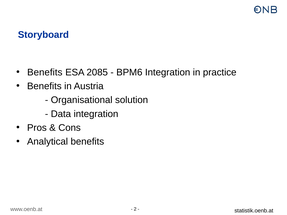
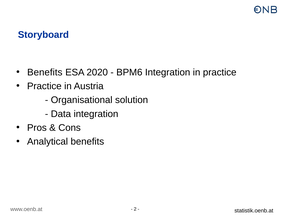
2085: 2085 -> 2020
Benefits at (44, 86): Benefits -> Practice
